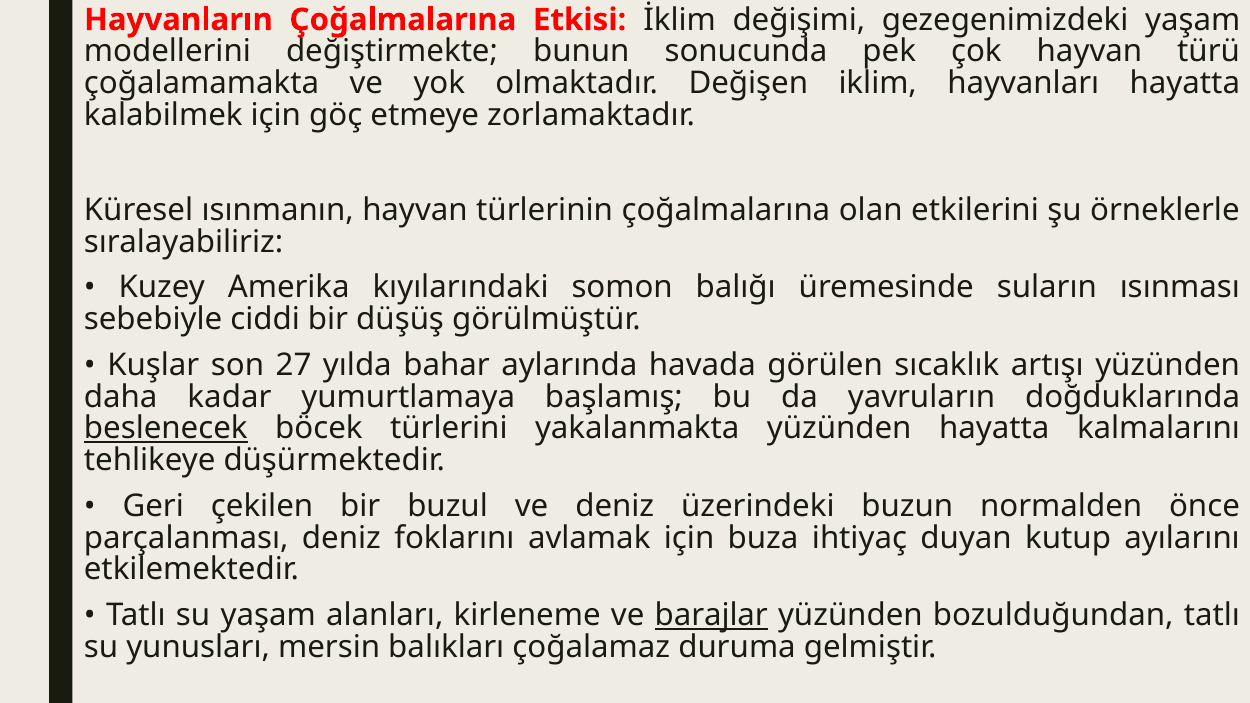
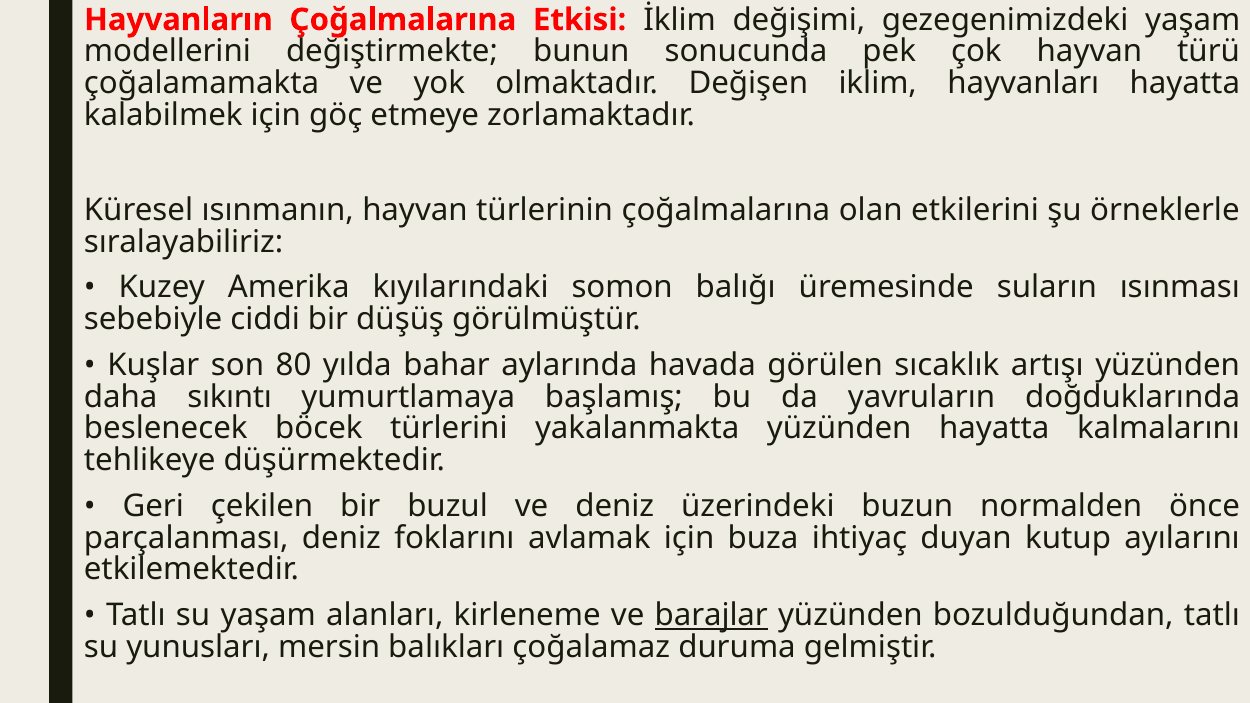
27: 27 -> 80
kadar: kadar -> sıkıntı
beslenecek underline: present -> none
